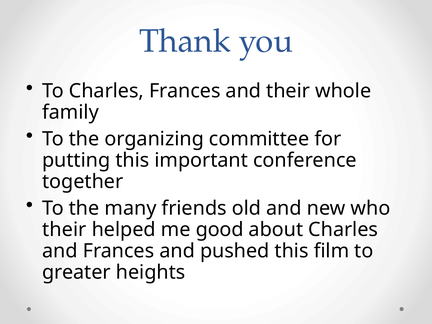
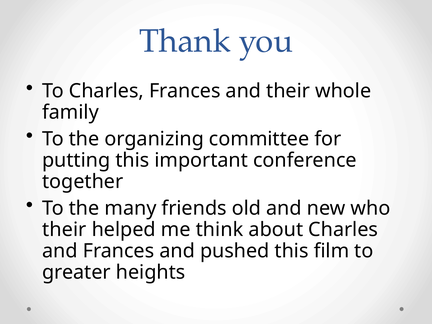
good: good -> think
